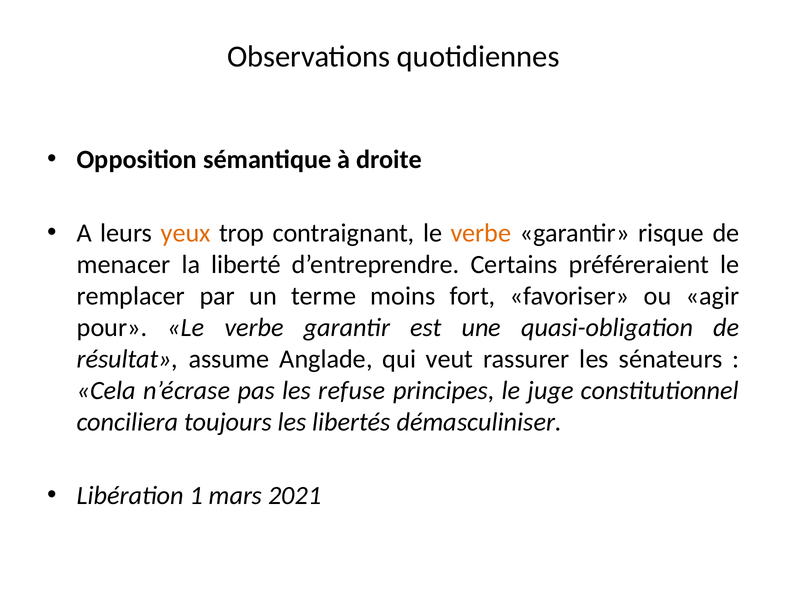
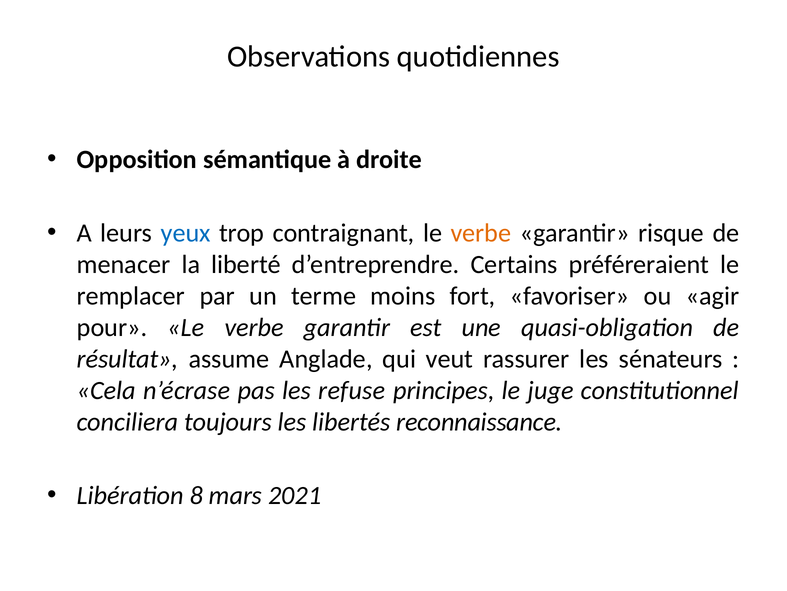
yeux colour: orange -> blue
démasculiniser: démasculiniser -> reconnaissance
1: 1 -> 8
